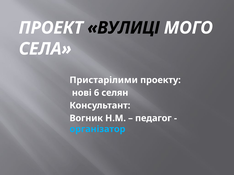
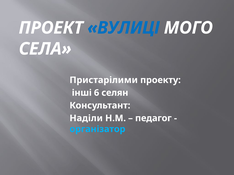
ВУЛИЦІ colour: black -> blue
нові: нові -> інші
Вогник: Вогник -> Наділи
